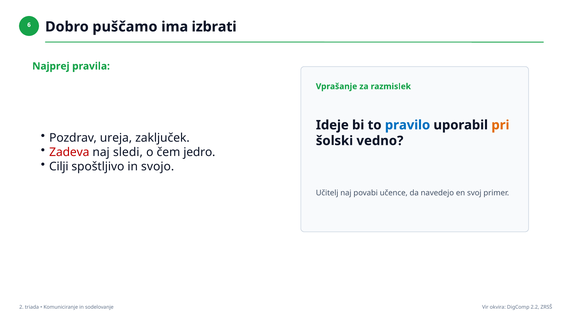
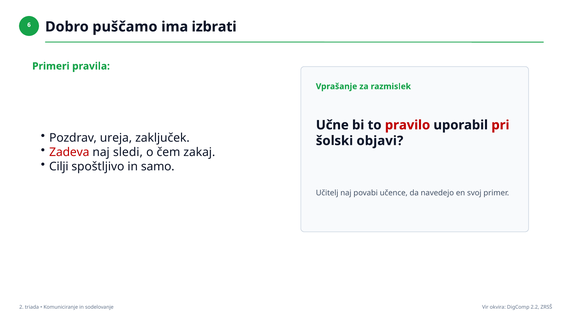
Najprej: Najprej -> Primeri
Ideje: Ideje -> Učne
pravilo colour: blue -> red
pri colour: orange -> red
vedno: vedno -> objavi
jedro: jedro -> zakaj
svojo: svojo -> samo
